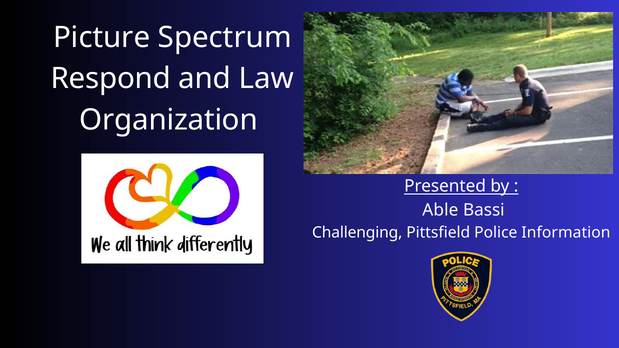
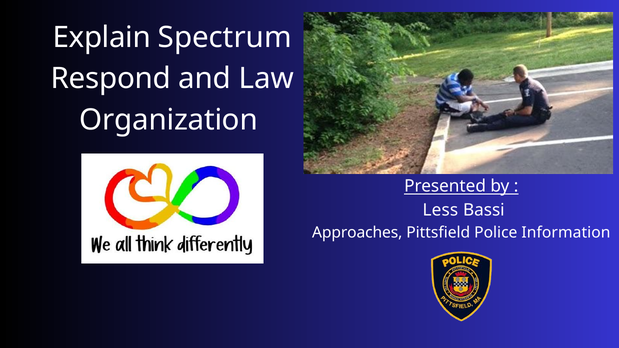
Picture: Picture -> Explain
Able: Able -> Less
Challenging: Challenging -> Approaches
